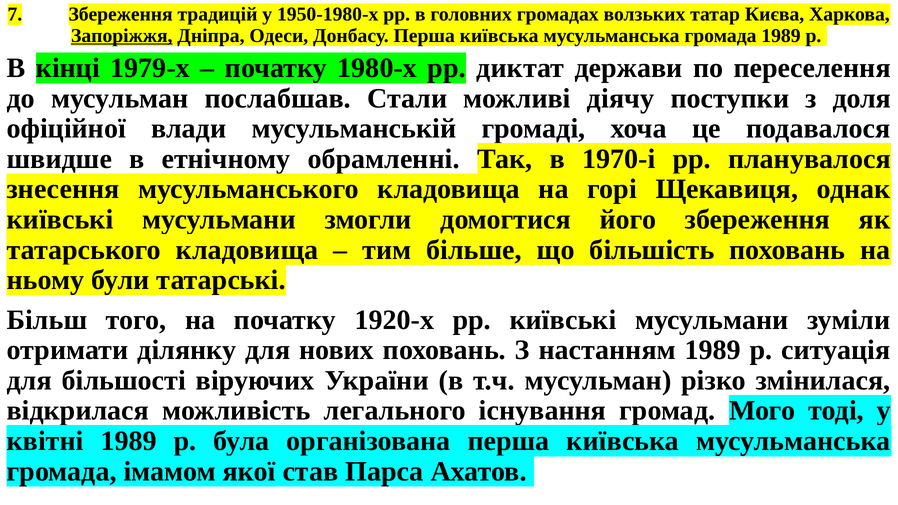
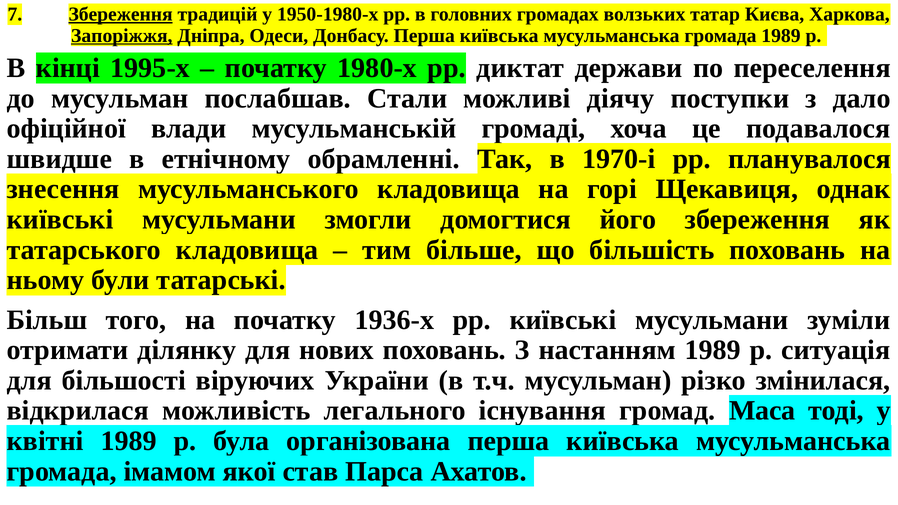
Збереження at (121, 14) underline: none -> present
1979-х: 1979-х -> 1995-х
доля: доля -> дало
1920-х: 1920-х -> 1936-х
Мого: Мого -> Маса
